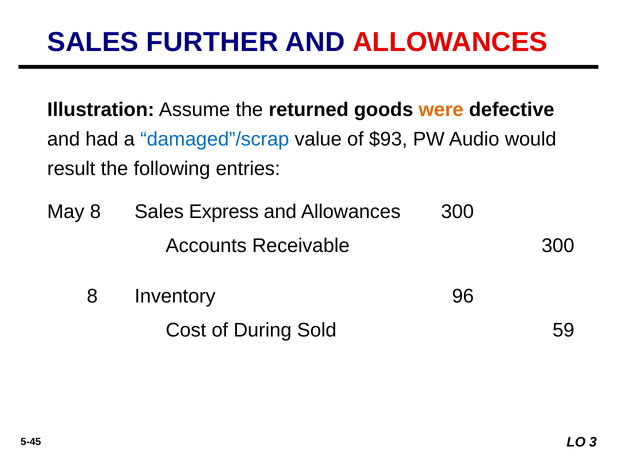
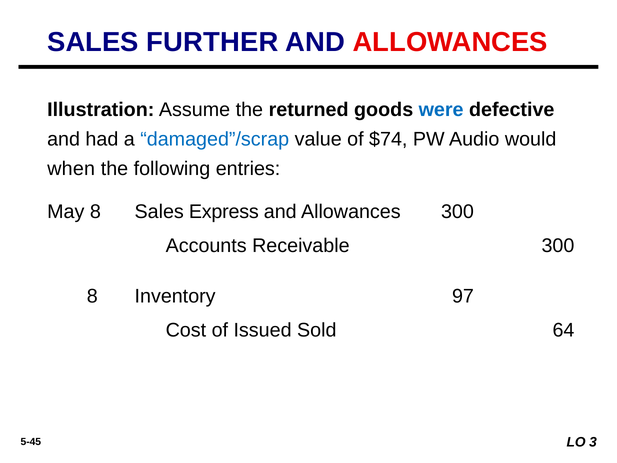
were colour: orange -> blue
$93: $93 -> $74
result: result -> when
96: 96 -> 97
During: During -> Issued
59: 59 -> 64
